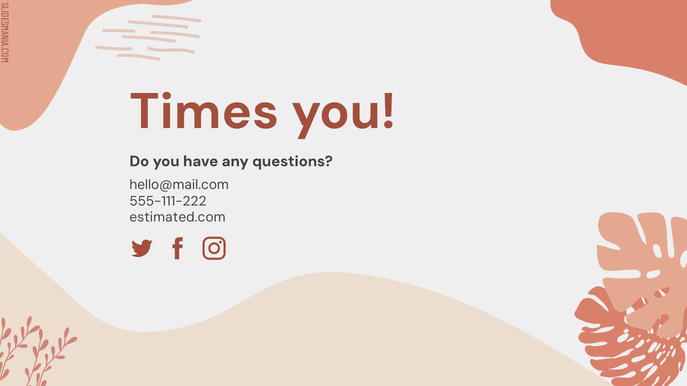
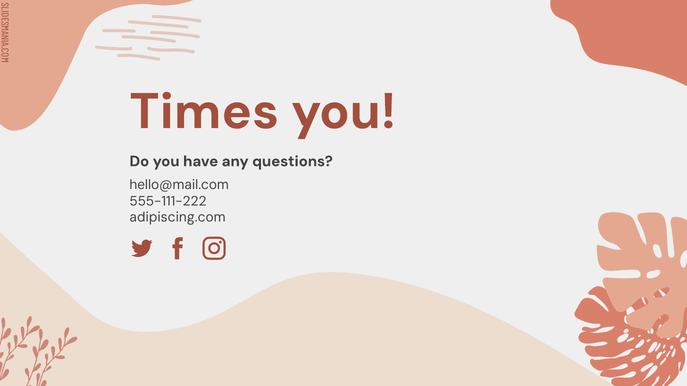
estimated.com: estimated.com -> adipiscing.com
